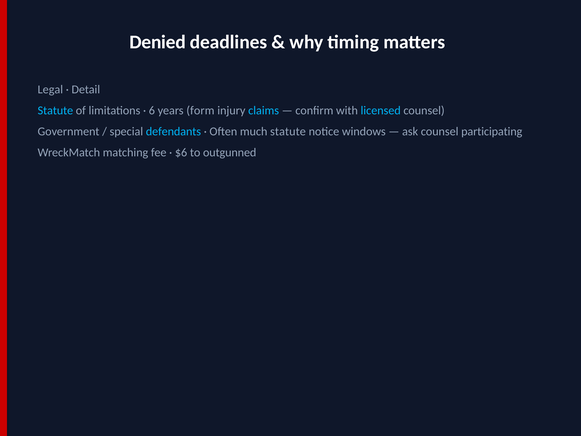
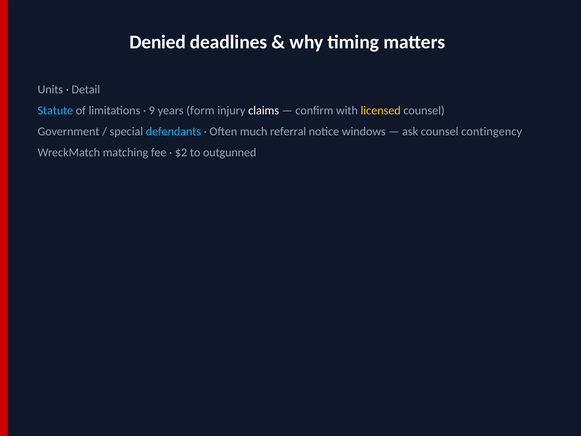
Legal: Legal -> Units
6: 6 -> 9
claims colour: light blue -> white
licensed colour: light blue -> yellow
much statute: statute -> referral
participating: participating -> contingency
$6: $6 -> $2
